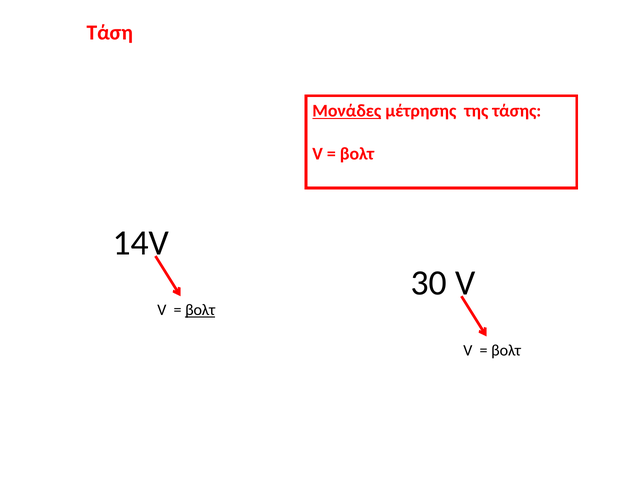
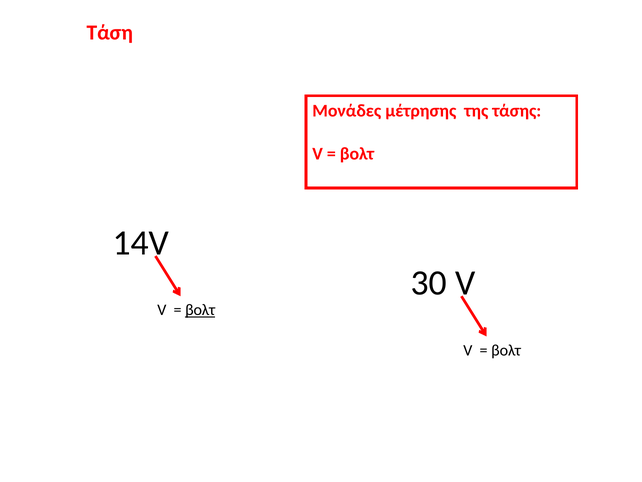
Μονάδες underline: present -> none
